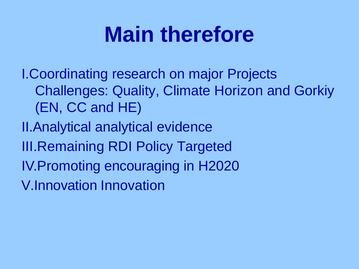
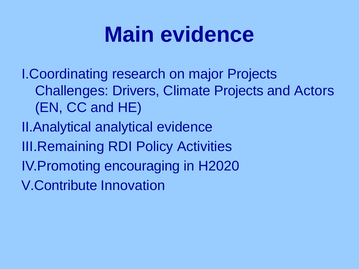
Main therefore: therefore -> evidence
Quality: Quality -> Drivers
Climate Horizon: Horizon -> Projects
Gorkiy: Gorkiy -> Actors
Targeted: Targeted -> Activities
V.Innovation: V.Innovation -> V.Contribute
